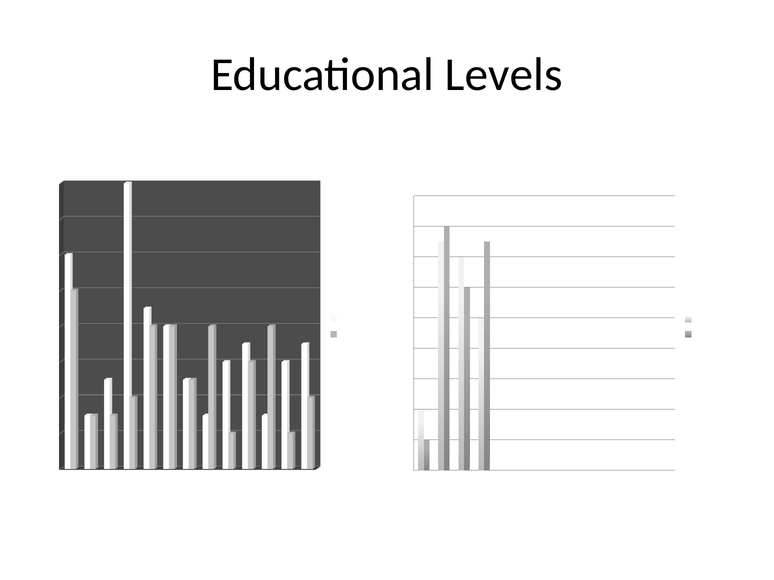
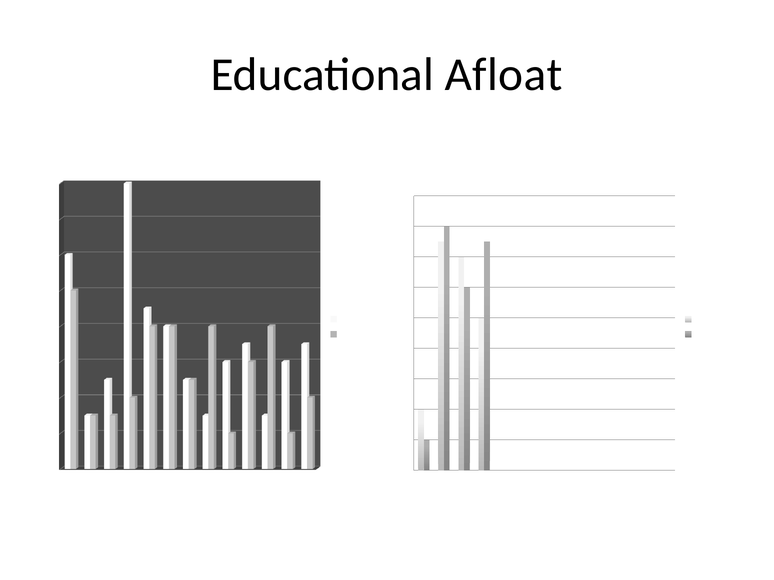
Levels: Levels -> Afloat
